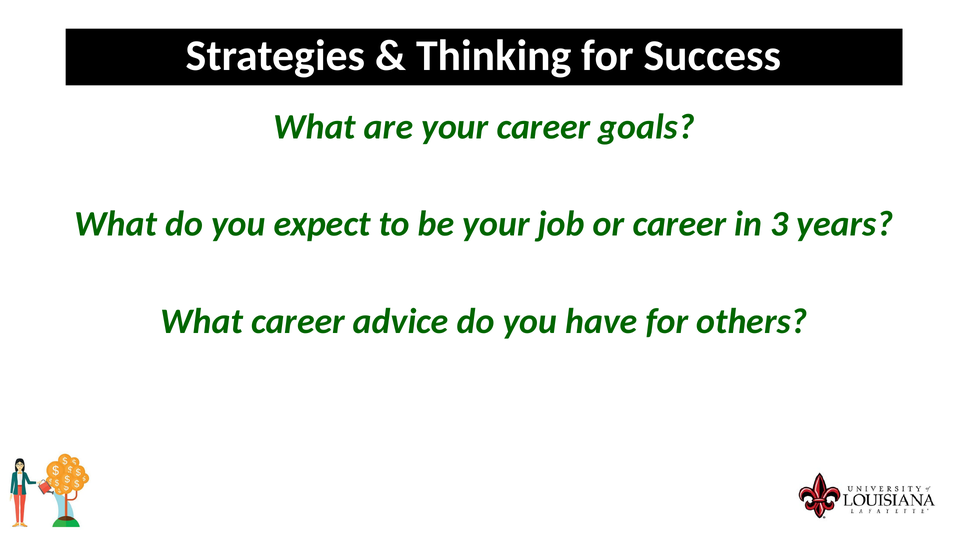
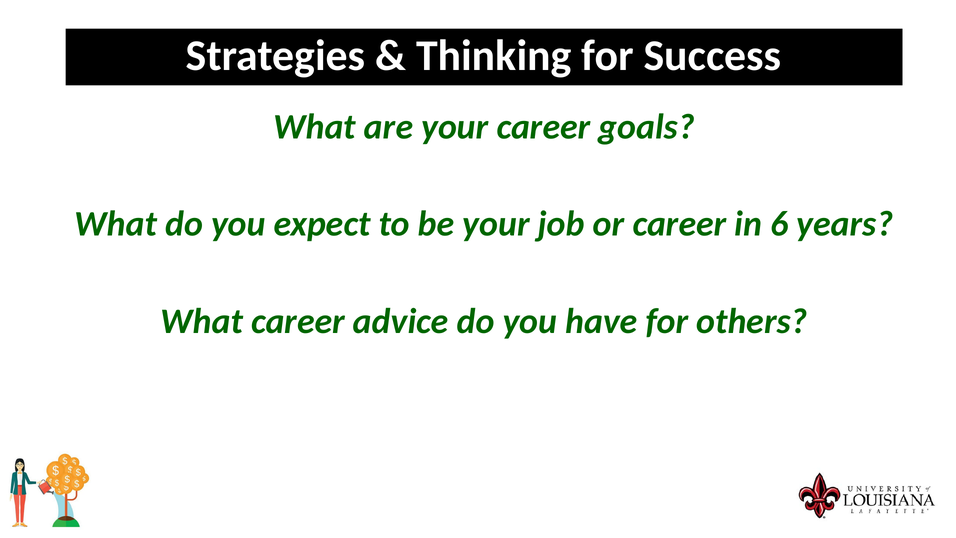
3: 3 -> 6
